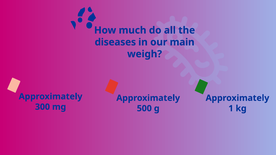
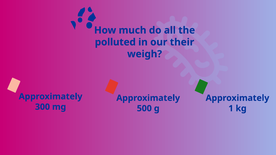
diseases: diseases -> polluted
main: main -> their
